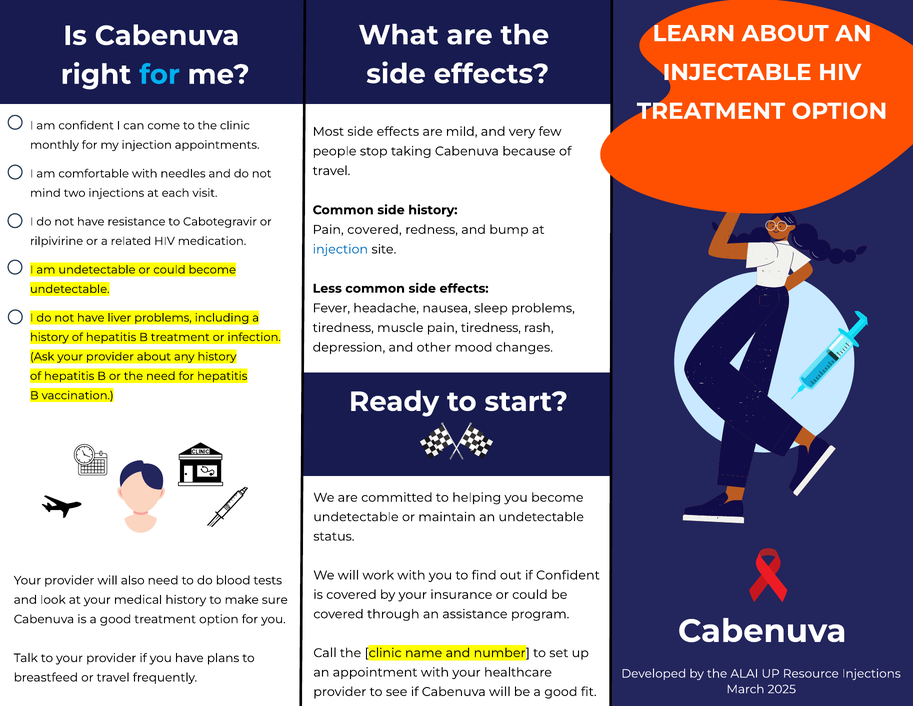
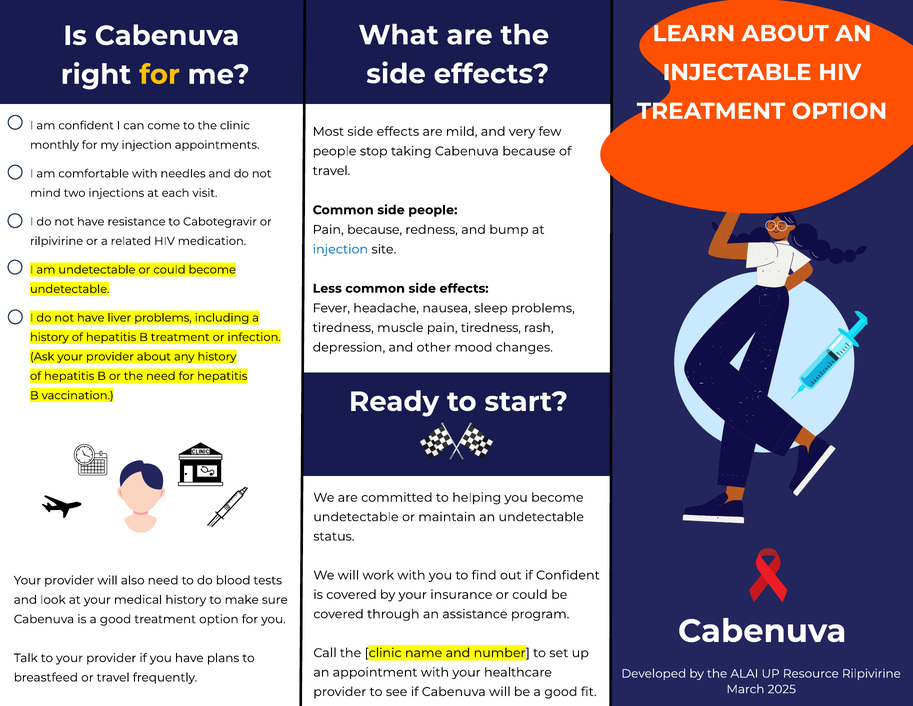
for at (160, 75) colour: light blue -> yellow
side history: history -> people
Pain covered: covered -> because
Resource Injections: Injections -> Rilpivirine
